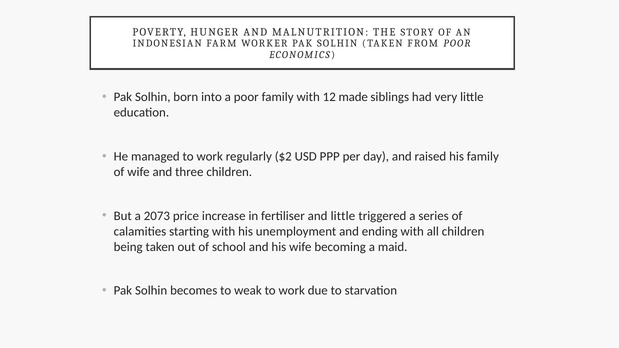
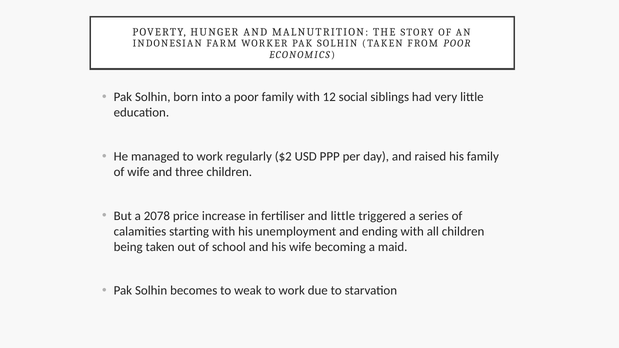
made: made -> social
2073: 2073 -> 2078
